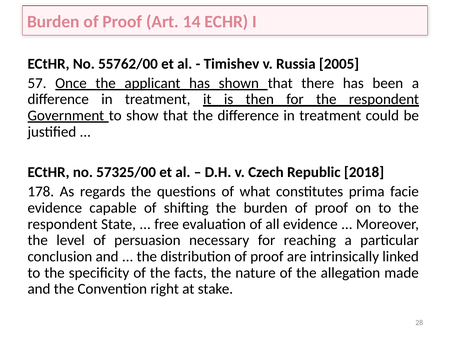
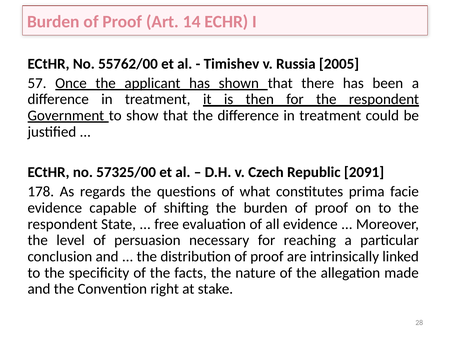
2018: 2018 -> 2091
